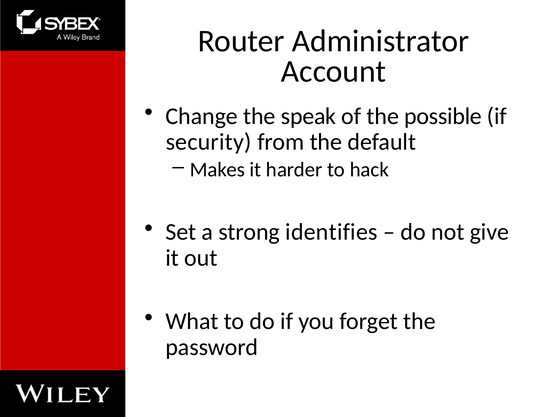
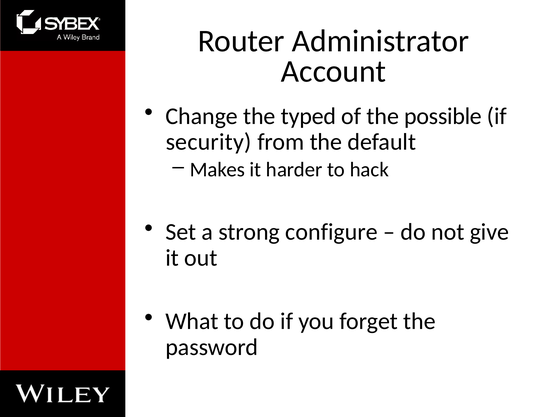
speak: speak -> typed
identifies: identifies -> configure
